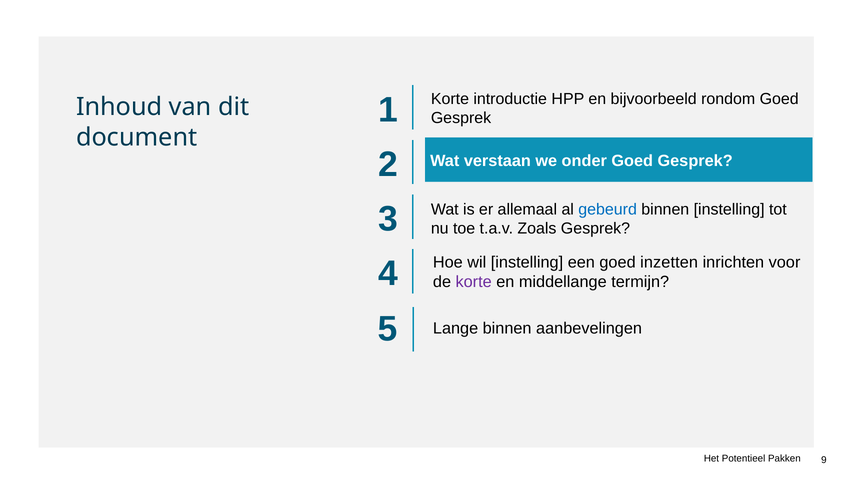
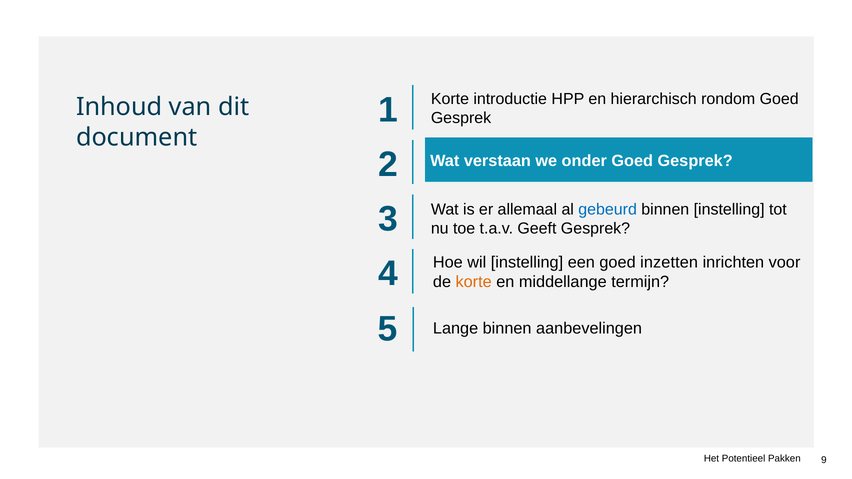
bijvoorbeeld: bijvoorbeeld -> hierarchisch
Zoals: Zoals -> Geeft
korte at (474, 282) colour: purple -> orange
